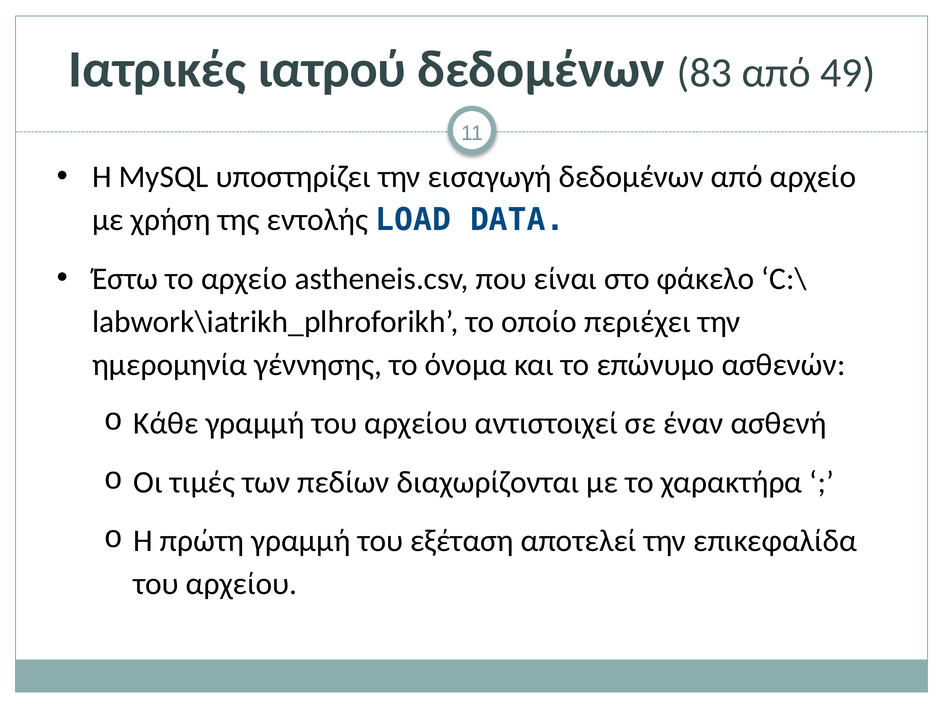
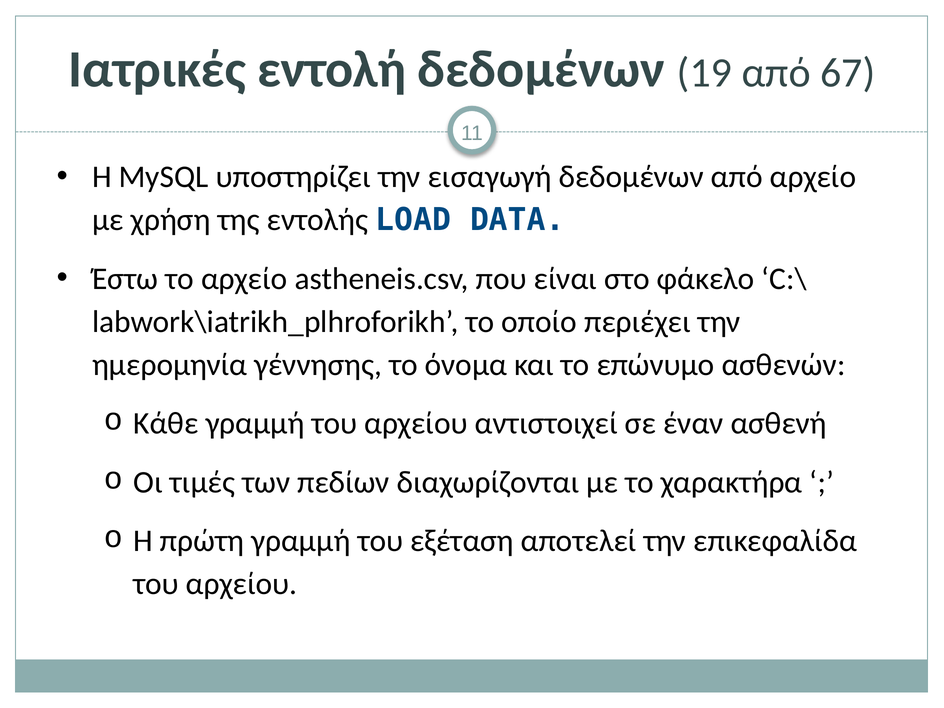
ιατρού: ιατρού -> εντολή
83: 83 -> 19
49: 49 -> 67
